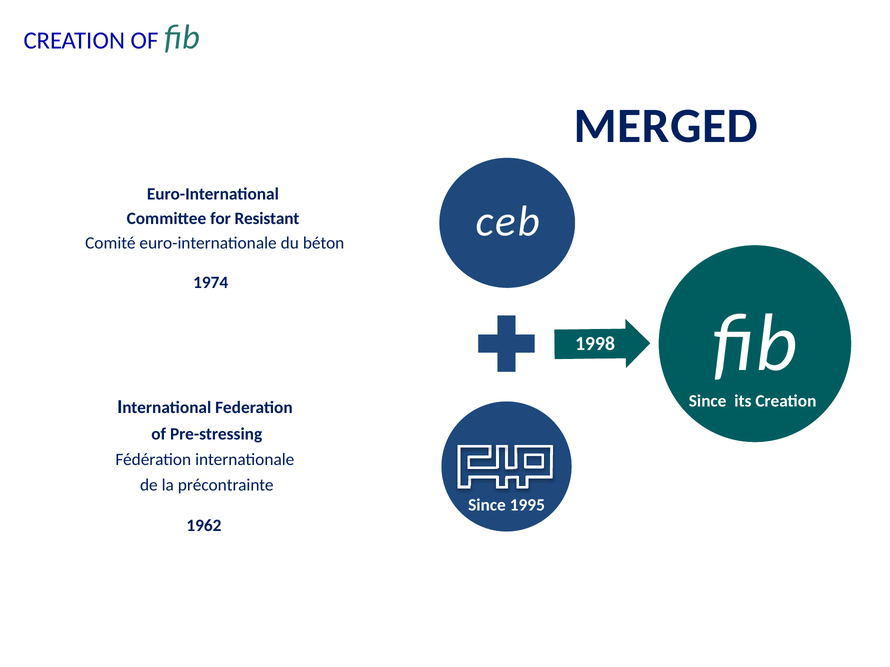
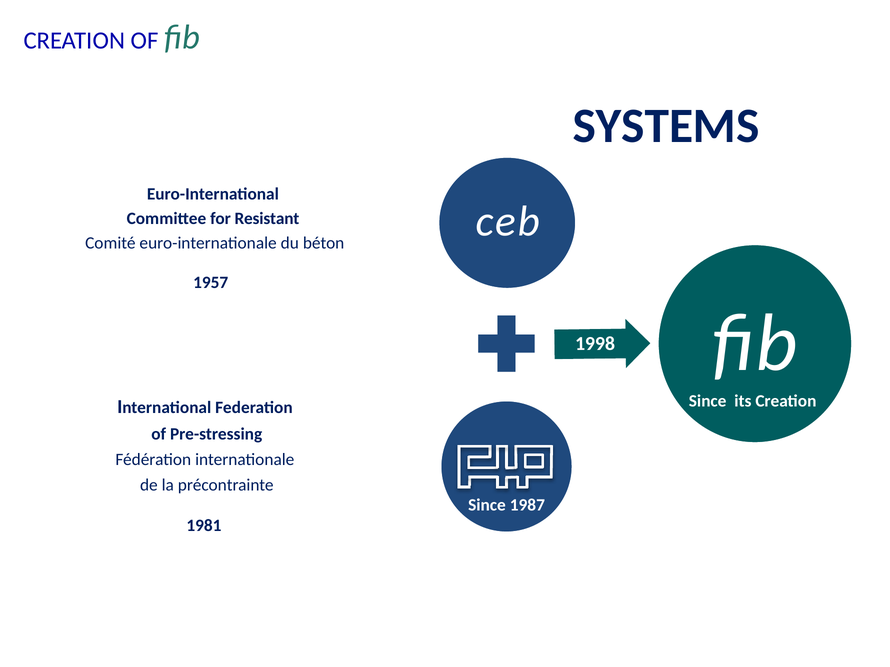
MERGED: MERGED -> SYSTEMS
1974: 1974 -> 1957
1995: 1995 -> 1987
1962: 1962 -> 1981
